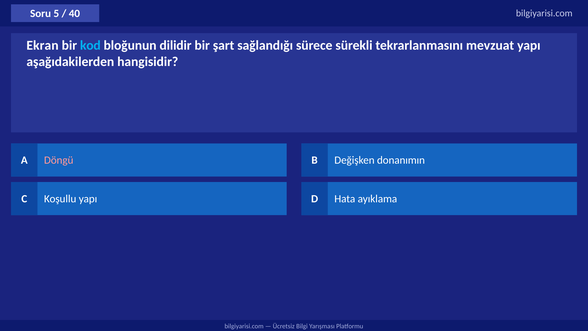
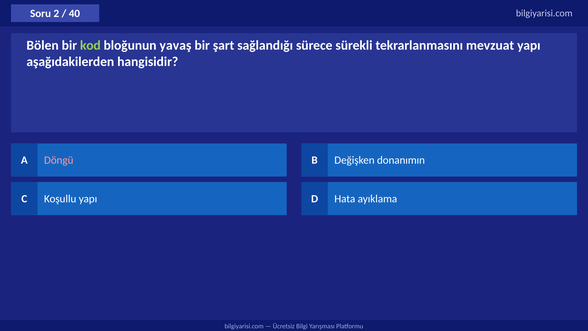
5: 5 -> 2
Ekran: Ekran -> Bölen
kod colour: light blue -> light green
dilidir: dilidir -> yavaş
